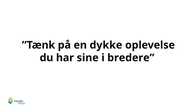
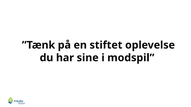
dykke: dykke -> stiftet
bredere: bredere -> modspil
